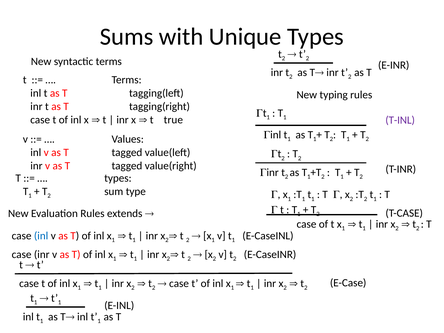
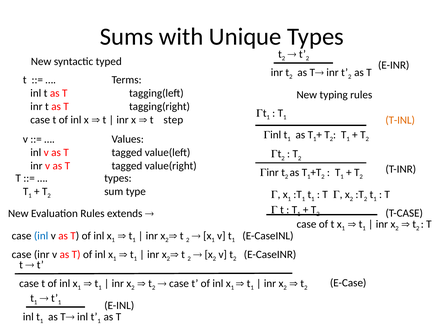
syntactic terms: terms -> typed
true: true -> step
T-INL colour: purple -> orange
